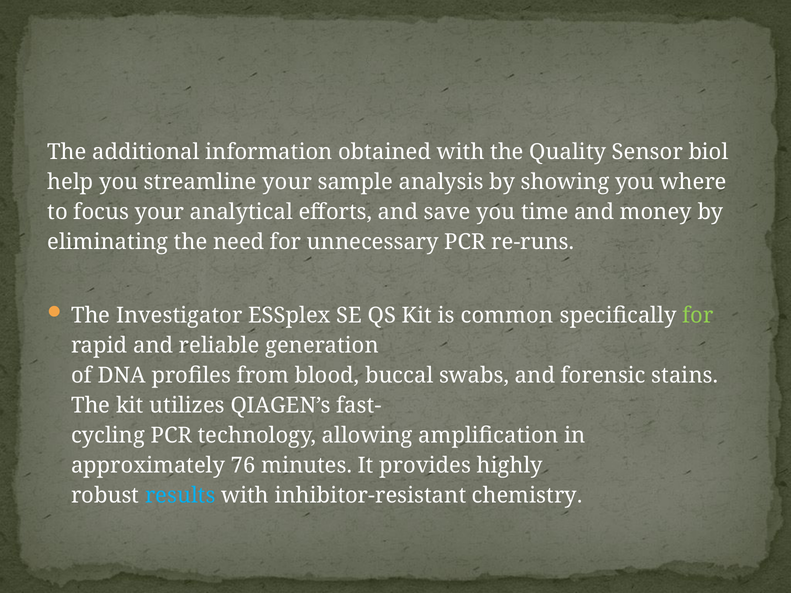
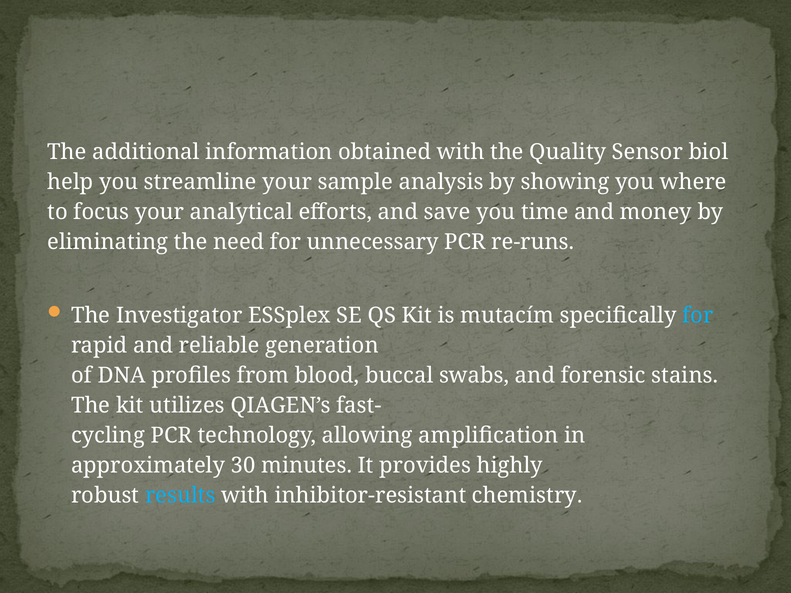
common: common -> mutacím
for at (698, 316) colour: light green -> light blue
76: 76 -> 30
